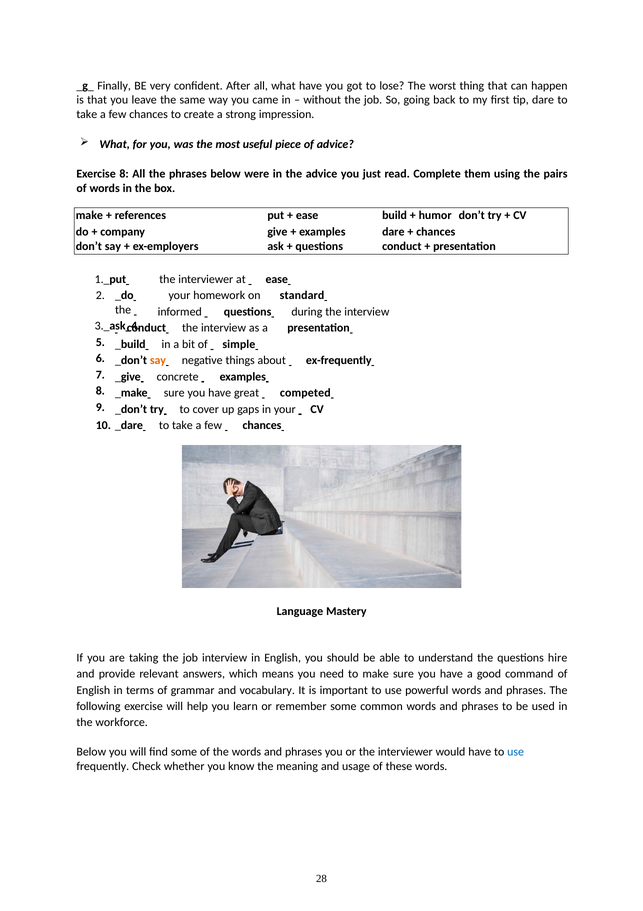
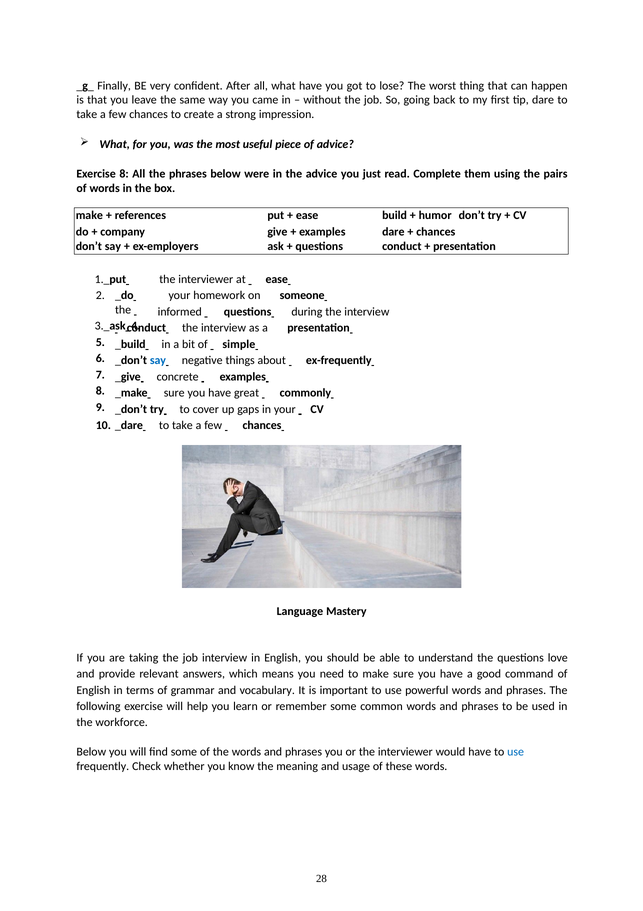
standard: standard -> someone
say at (158, 360) colour: orange -> blue
competed: competed -> commonly
hire: hire -> love
